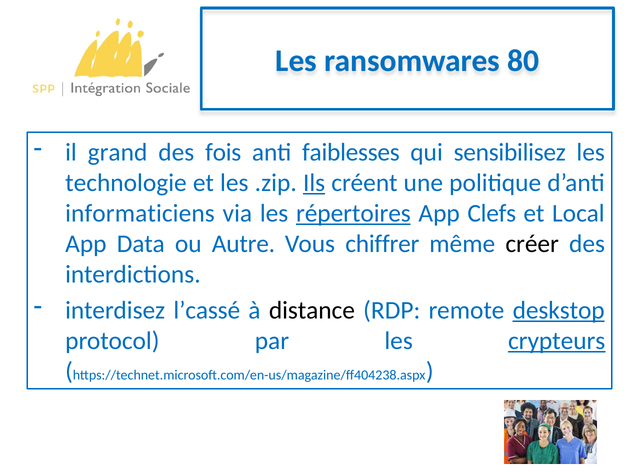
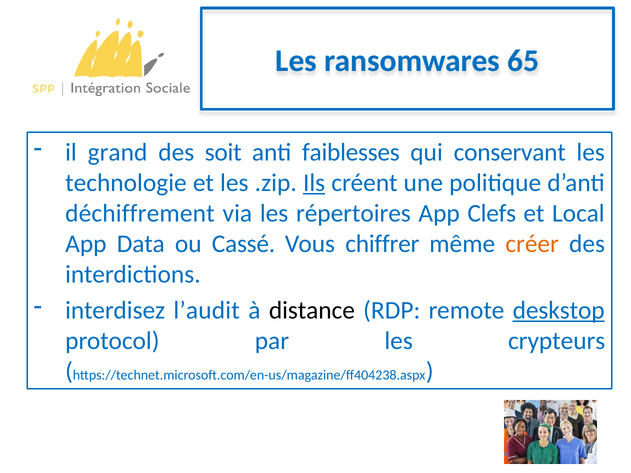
80: 80 -> 65
fois: fois -> soit
sensibilisez: sensibilisez -> conservant
informaticiens: informaticiens -> déchiffrement
répertoires underline: present -> none
Autre: Autre -> Cassé
créer colour: black -> orange
l’cassé: l’cassé -> l’audit
crypteurs underline: present -> none
